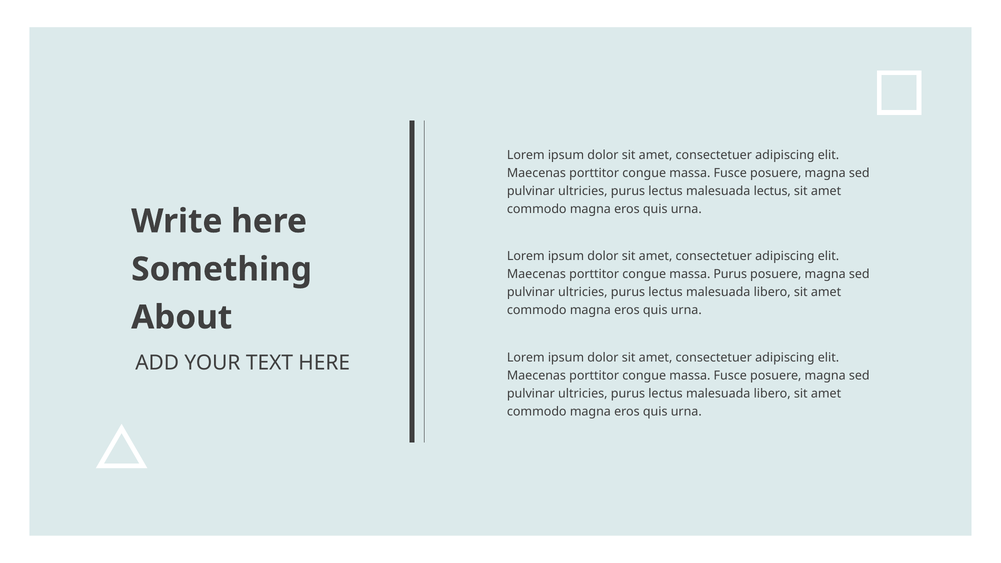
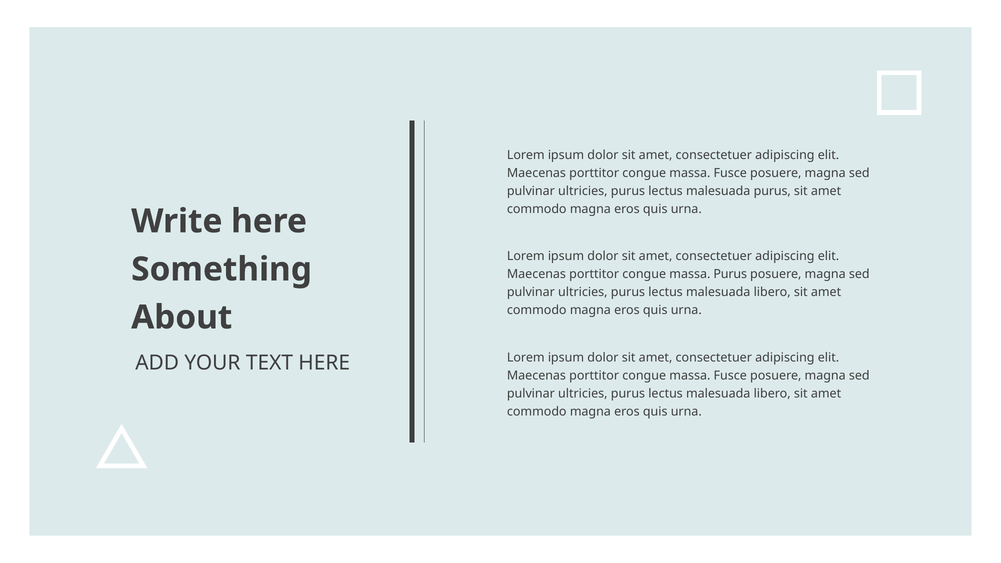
malesuada lectus: lectus -> purus
